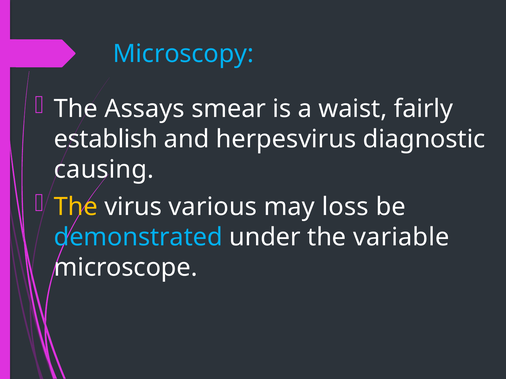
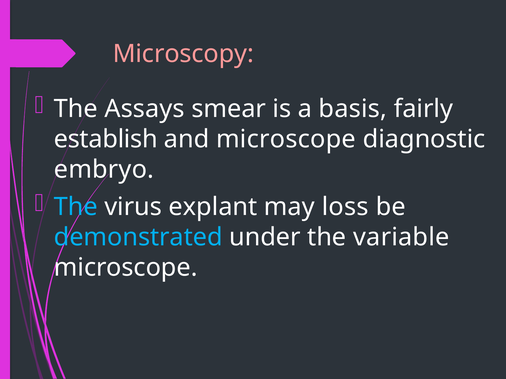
Microscopy colour: light blue -> pink
waist: waist -> basis
and herpesvirus: herpesvirus -> microscope
causing: causing -> embryo
The at (76, 207) colour: yellow -> light blue
various: various -> explant
